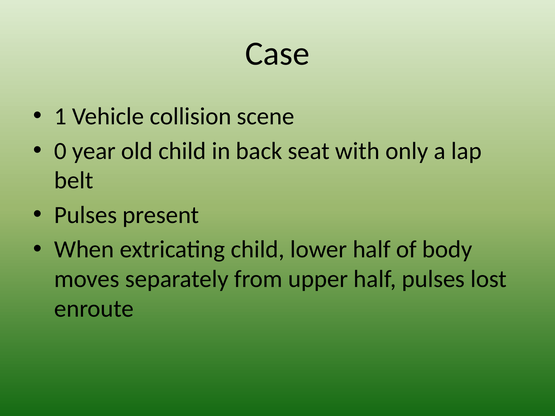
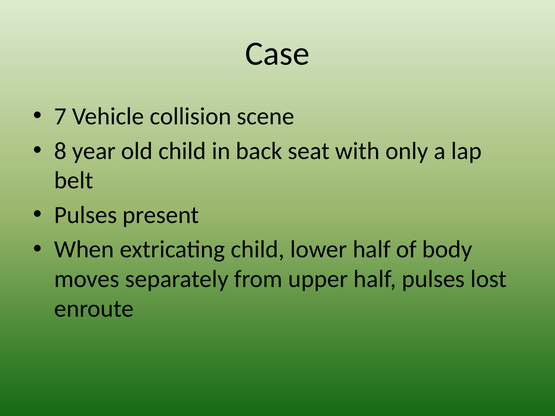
1: 1 -> 7
0: 0 -> 8
